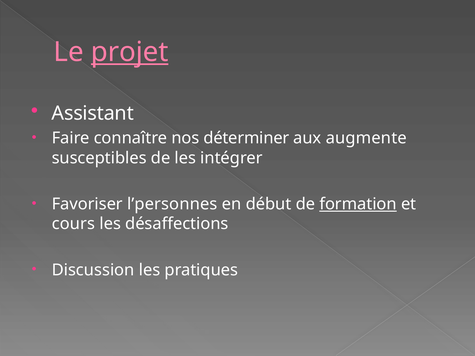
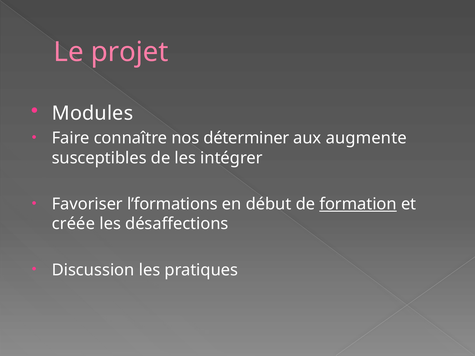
projet underline: present -> none
Assistant: Assistant -> Modules
l’personnes: l’personnes -> l’formations
cours: cours -> créée
